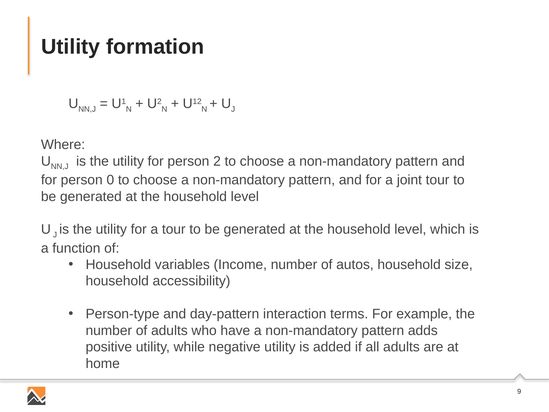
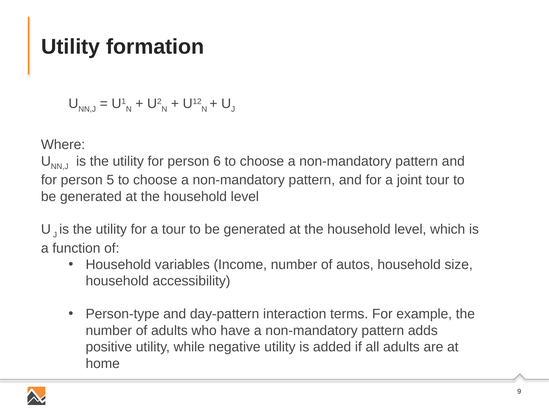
2: 2 -> 6
0: 0 -> 5
